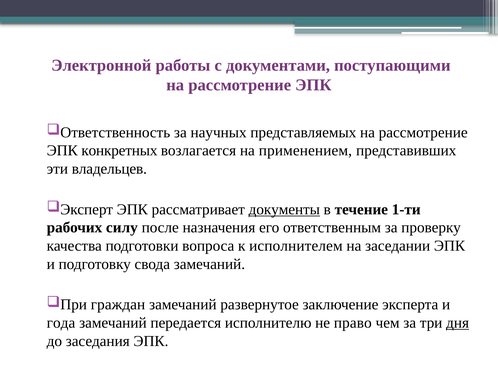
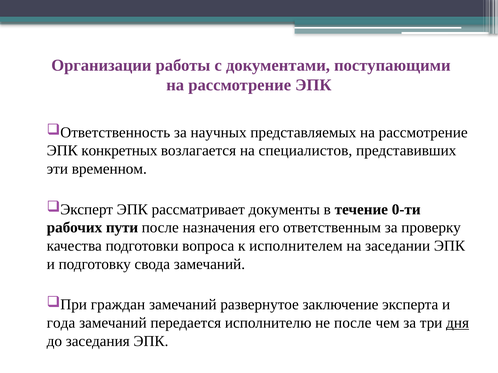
Электронной: Электронной -> Организации
применением: применением -> специалистов
владельцев: владельцев -> временном
документы underline: present -> none
1-ти: 1-ти -> 0-ти
силу: силу -> пути
не право: право -> после
